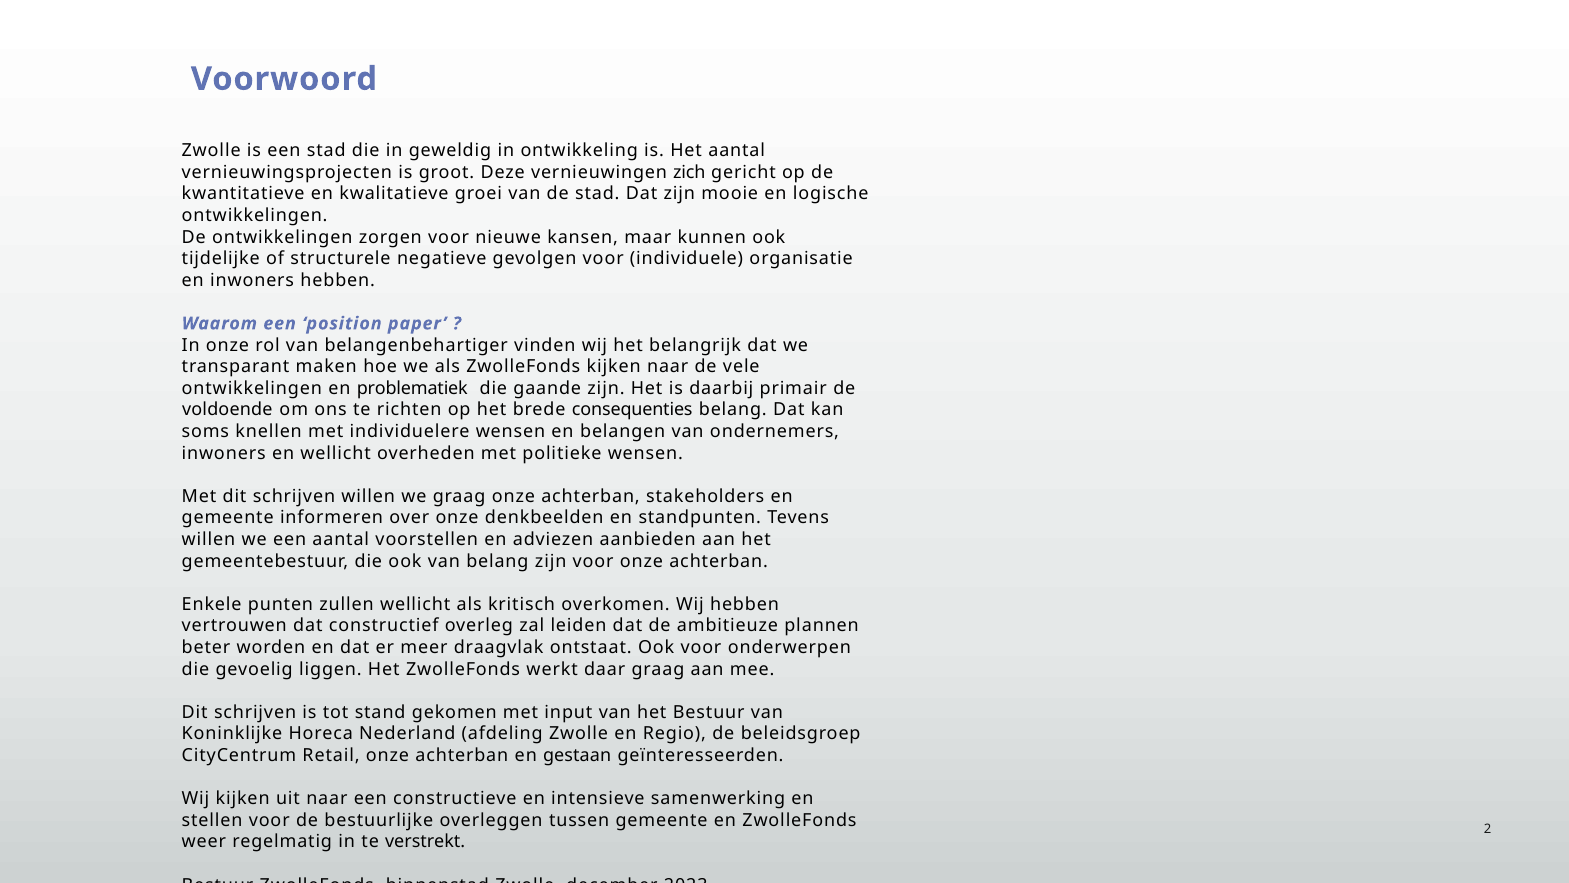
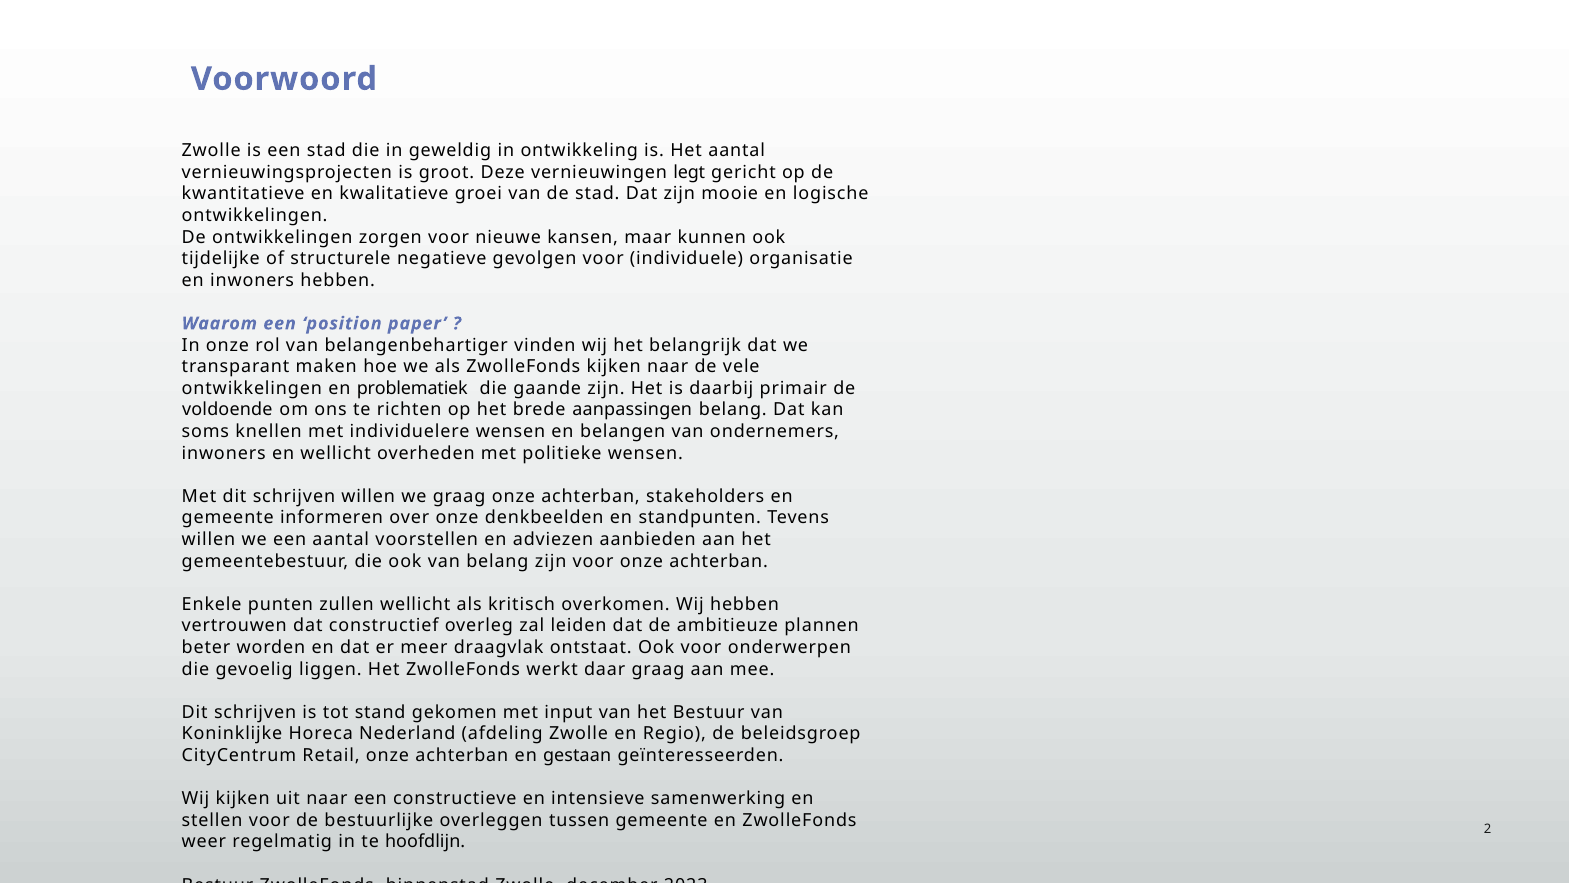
zich: zich -> legt
consequenties: consequenties -> aanpassingen
verstrekt: verstrekt -> hoofdlijn
